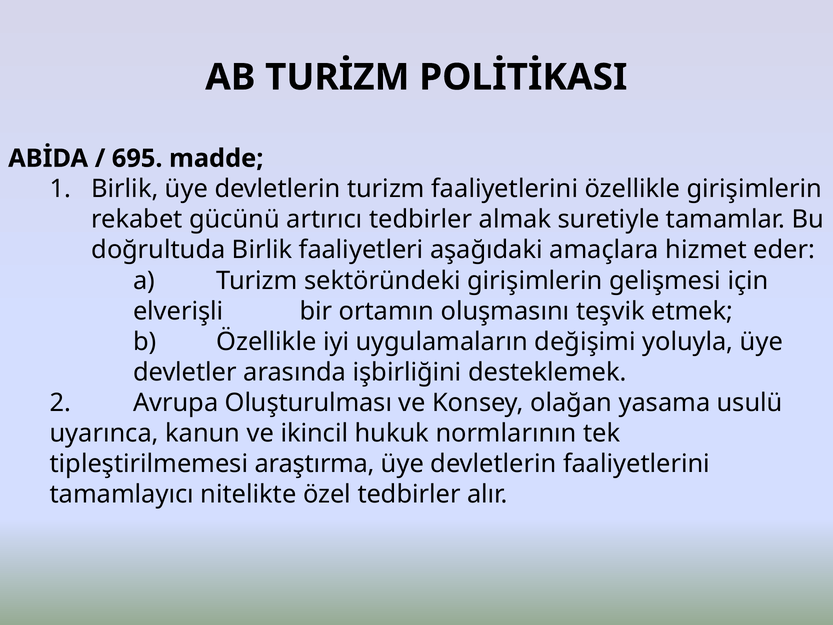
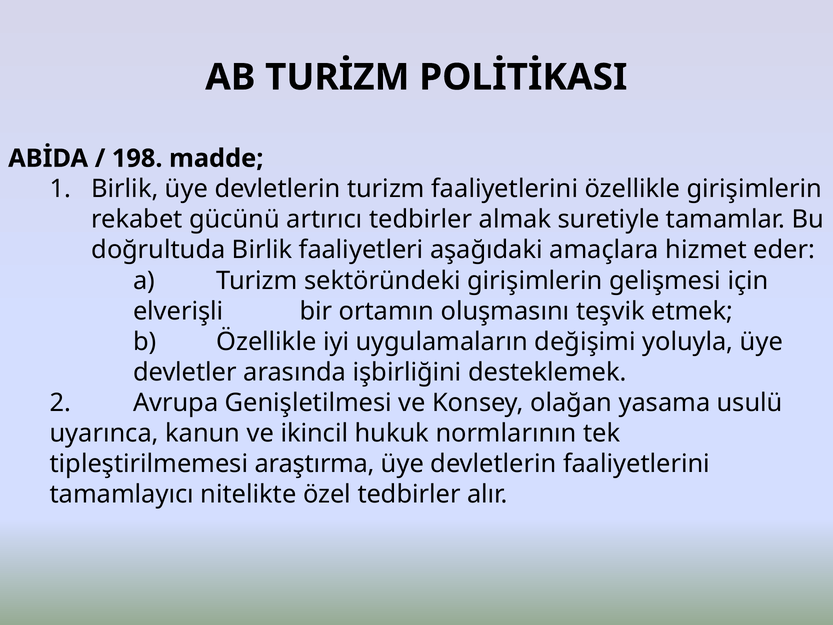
695: 695 -> 198
Oluşturulması: Oluşturulması -> Genişletilmesi
